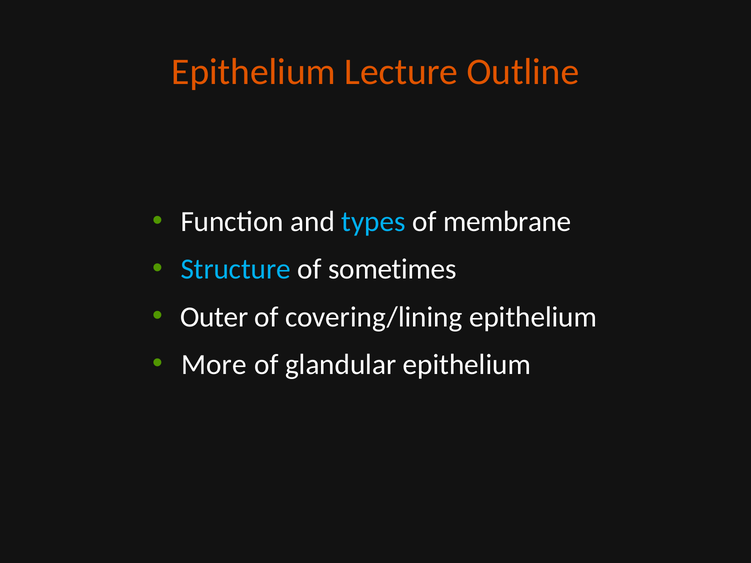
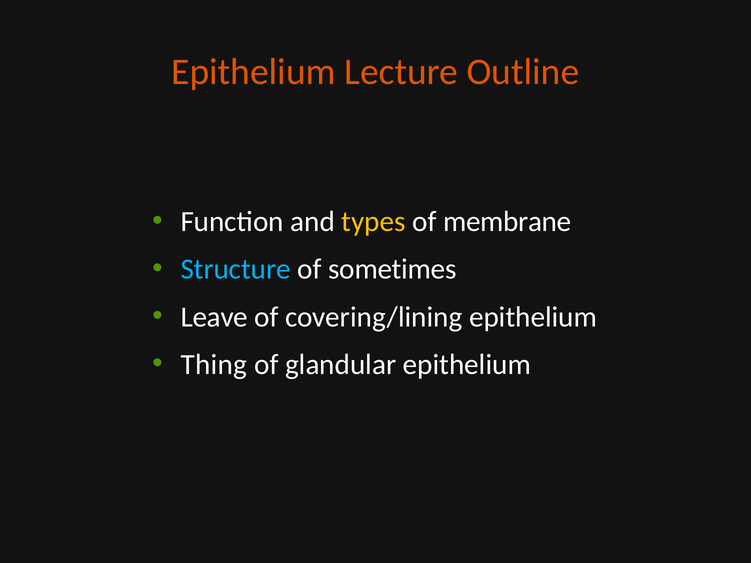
types colour: light blue -> yellow
Outer: Outer -> Leave
More: More -> Thing
